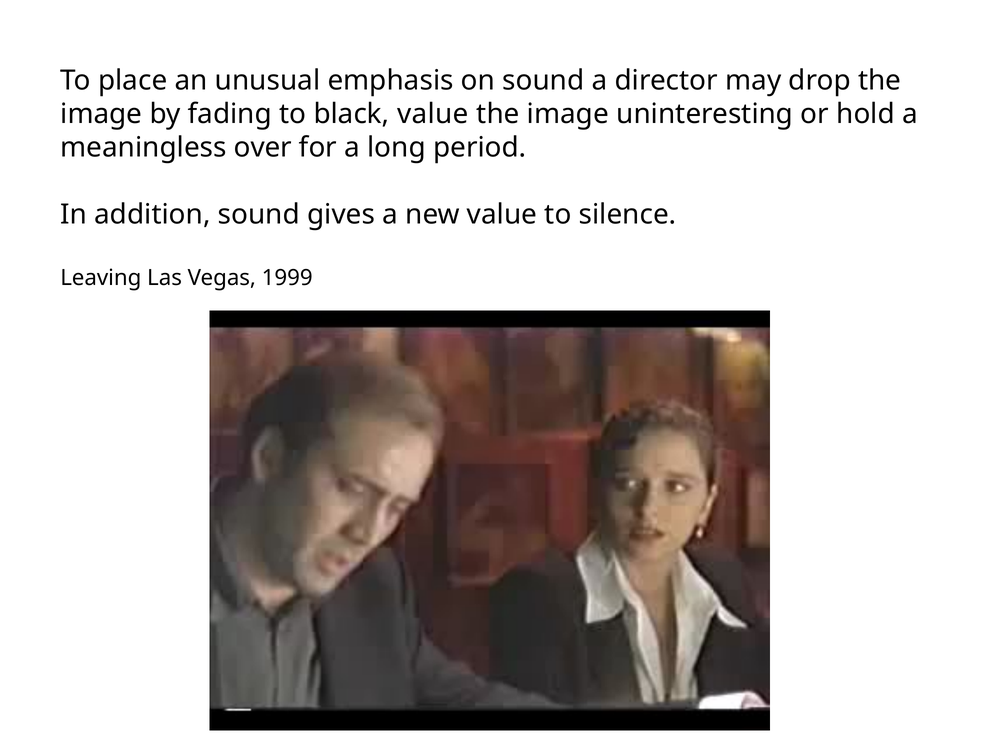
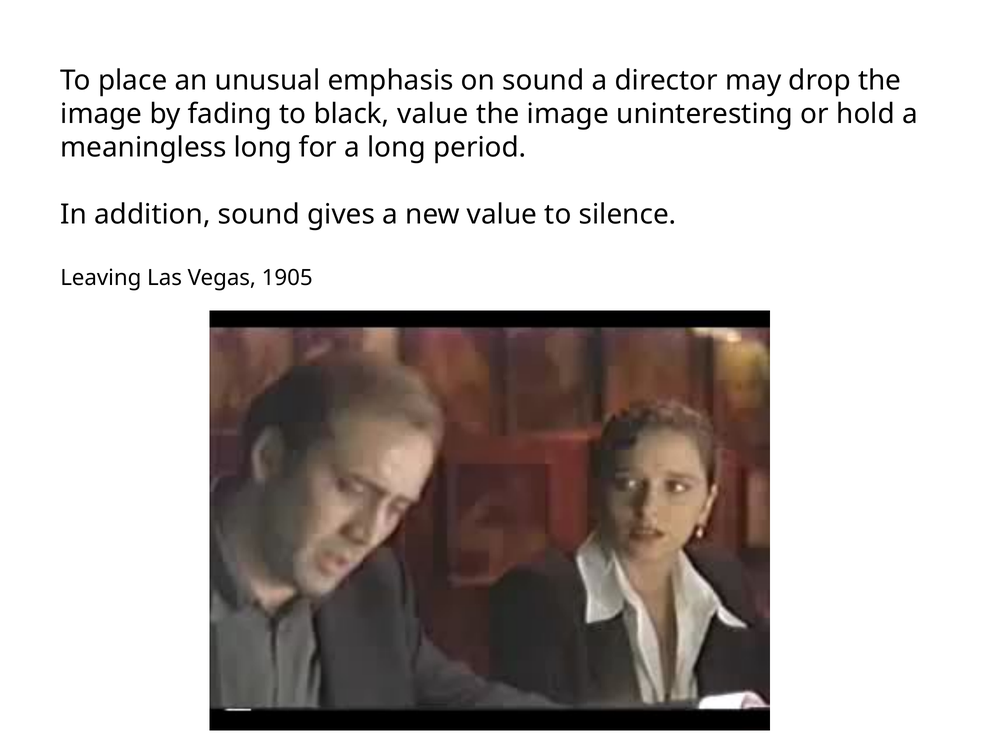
meaningless over: over -> long
1999: 1999 -> 1905
